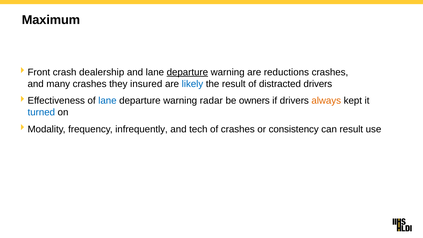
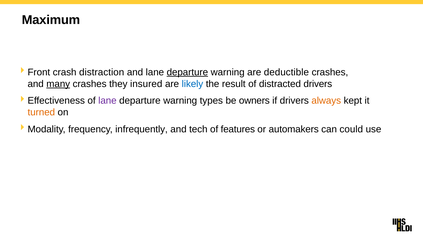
dealership: dealership -> distraction
reductions: reductions -> deductible
many underline: none -> present
lane at (107, 101) colour: blue -> purple
radar: radar -> types
turned colour: blue -> orange
of crashes: crashes -> features
consistency: consistency -> automakers
can result: result -> could
